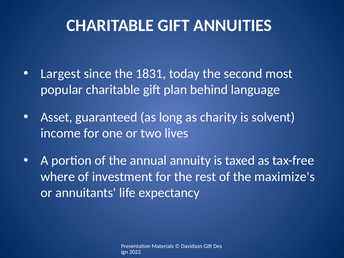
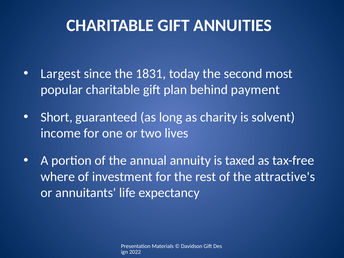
language: language -> payment
Asset: Asset -> Short
maximize's: maximize's -> attractive's
